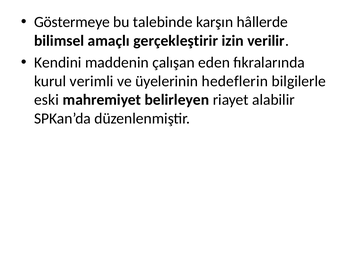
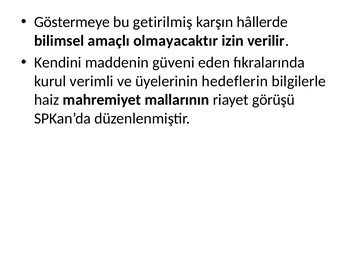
talebinde: talebinde -> getirilmiş
gerçekleştirir: gerçekleştirir -> olmayacaktır
çalışan: çalışan -> güveni
eski: eski -> haiz
belirleyen: belirleyen -> mallarının
alabilir: alabilir -> görüşü
